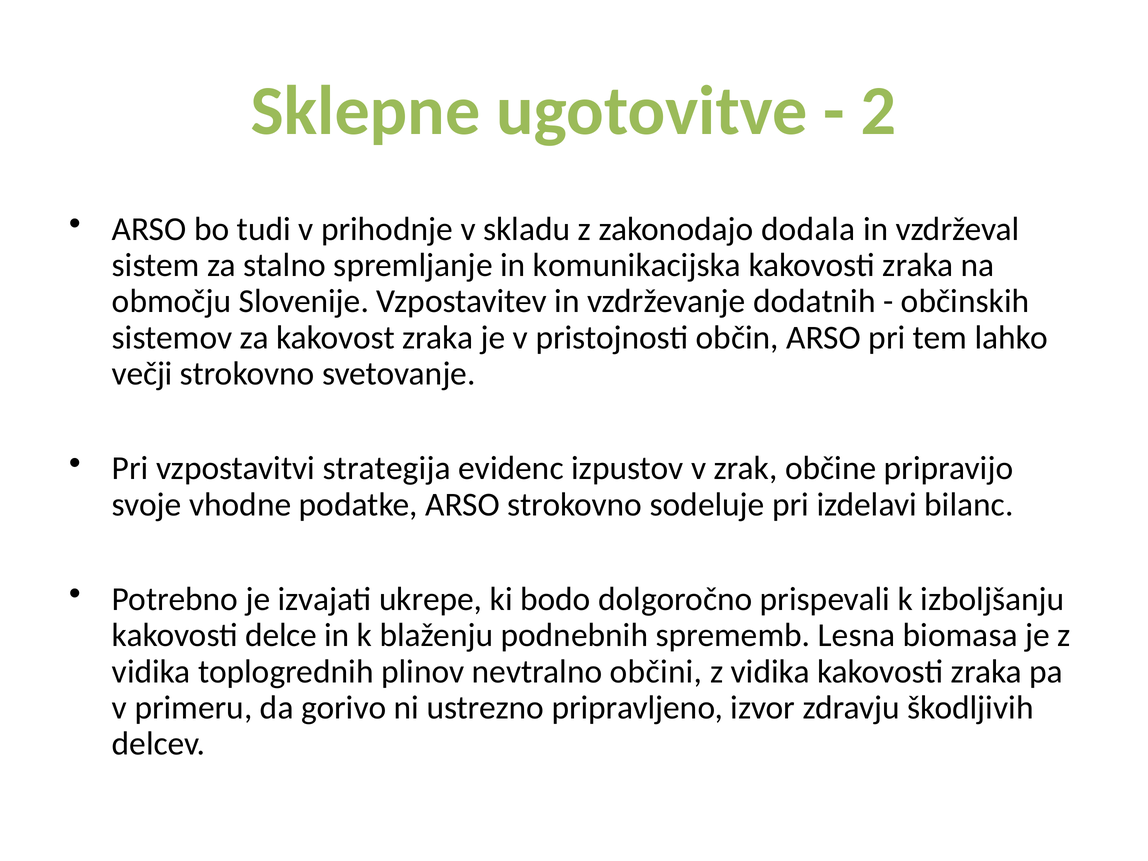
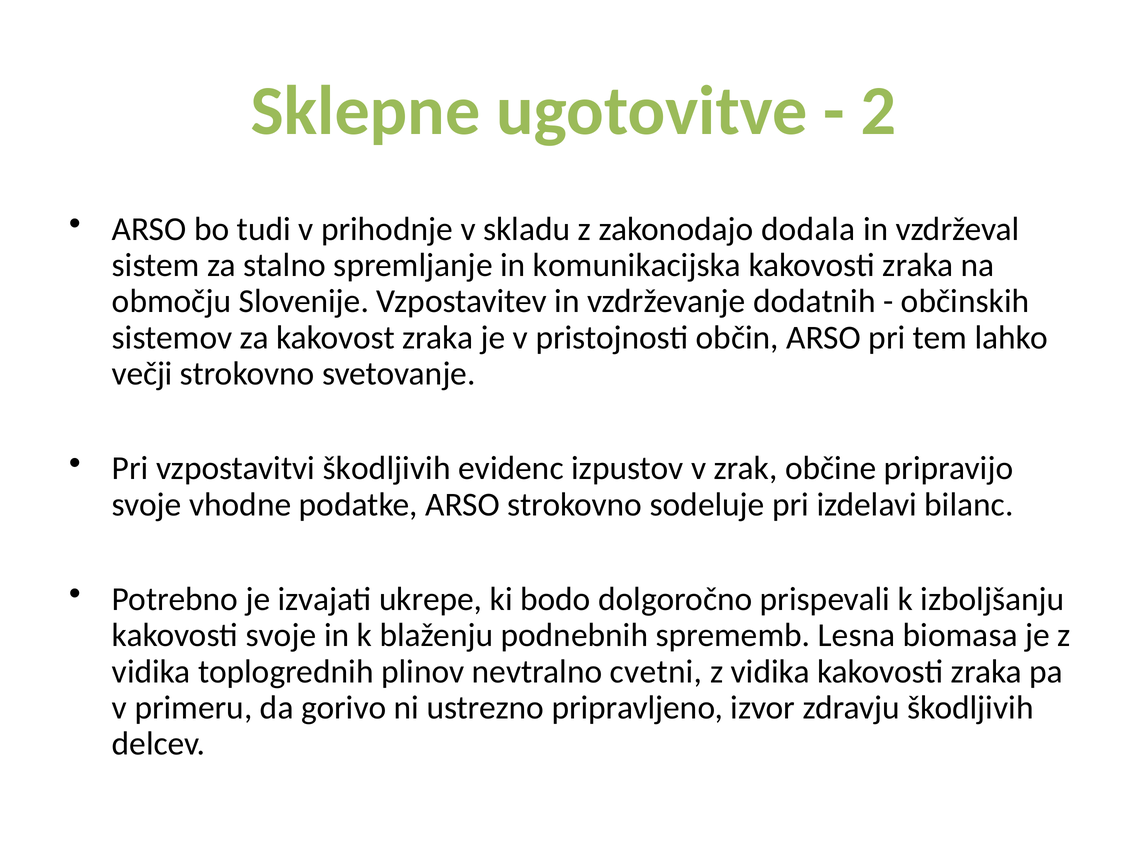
vzpostavitvi strategija: strategija -> škodljivih
kakovosti delce: delce -> svoje
občini: občini -> cvetni
